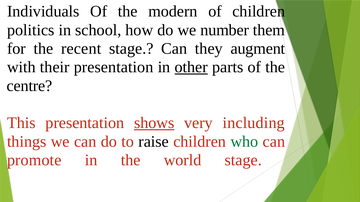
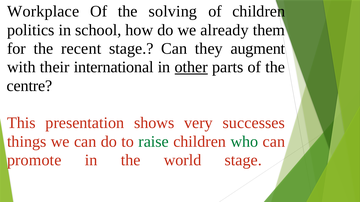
Individuals: Individuals -> Workplace
modern: modern -> solving
number: number -> already
their presentation: presentation -> international
shows underline: present -> none
including: including -> successes
raise colour: black -> green
